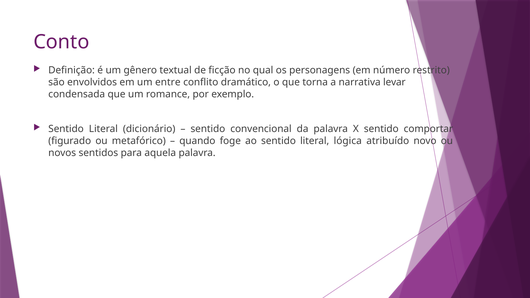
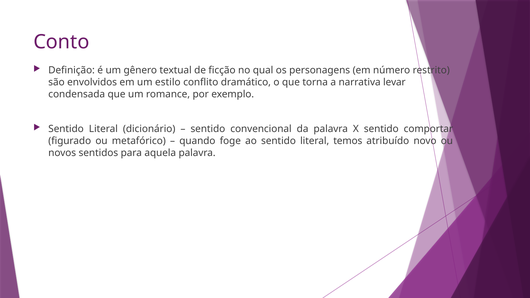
entre: entre -> estilo
lógica: lógica -> temos
